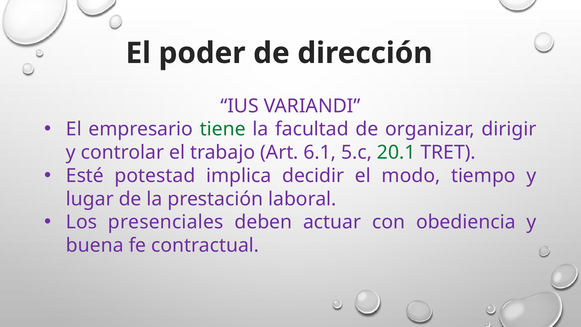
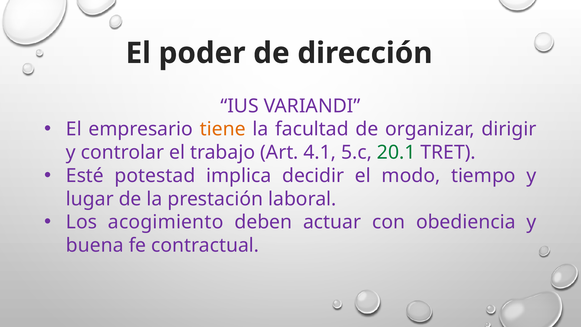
tiene colour: green -> orange
6.1: 6.1 -> 4.1
presenciales: presenciales -> acogimiento
